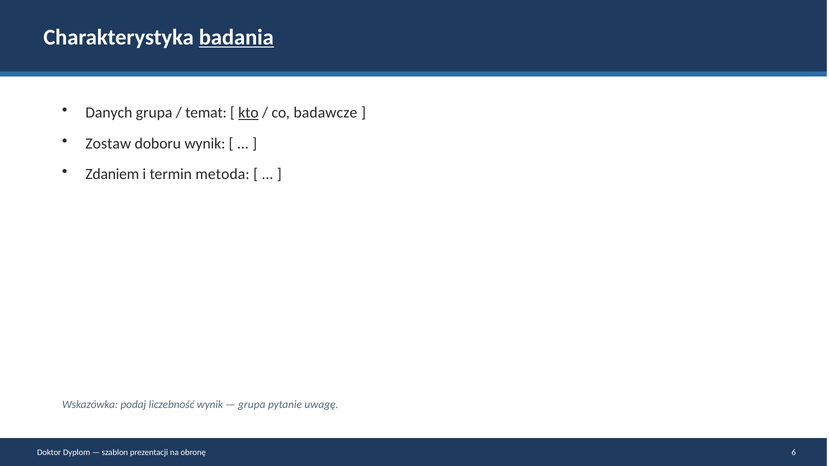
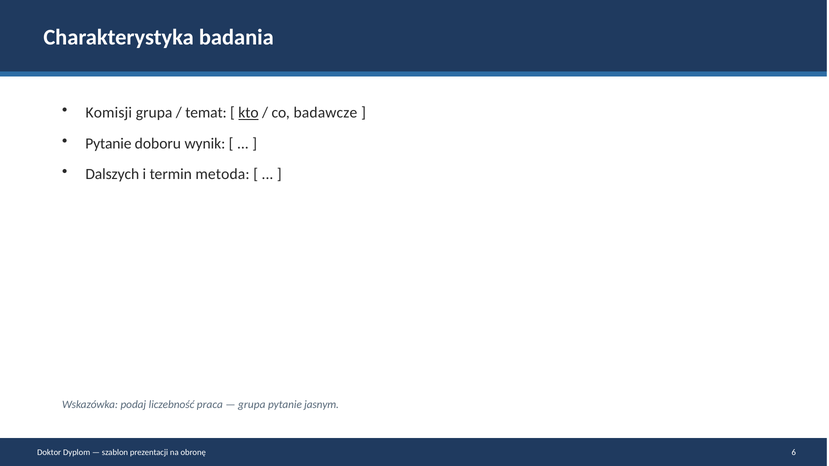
badania underline: present -> none
Danych: Danych -> Komisji
Zostaw at (108, 144): Zostaw -> Pytanie
Zdaniem: Zdaniem -> Dalszych
liczebność wynik: wynik -> praca
uwagę: uwagę -> jasnym
